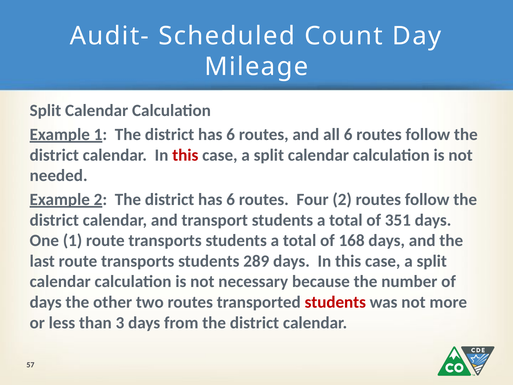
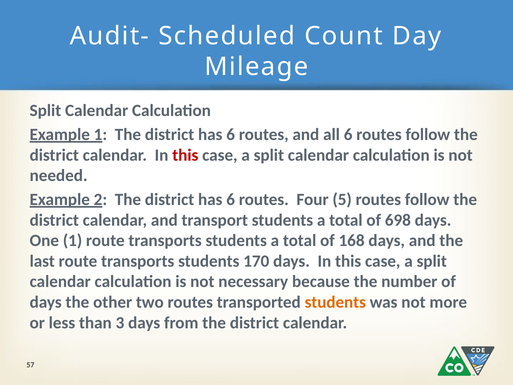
Four 2: 2 -> 5
351: 351 -> 698
289: 289 -> 170
students at (335, 302) colour: red -> orange
